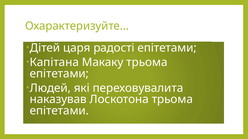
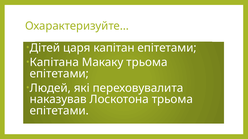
радості: радості -> капітан
